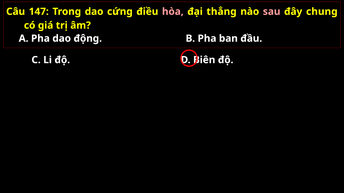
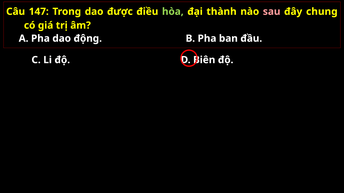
cứng: cứng -> được
hòa colour: pink -> light green
thẳng: thẳng -> thành
